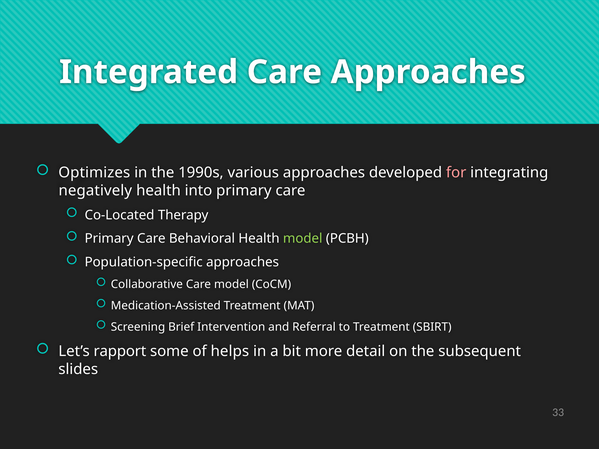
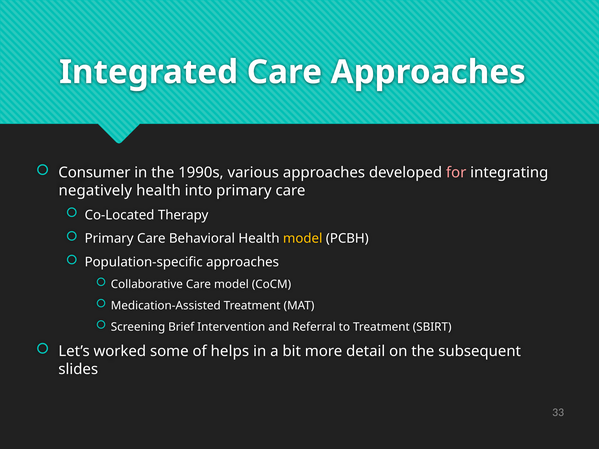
Optimizes: Optimizes -> Consumer
model at (303, 239) colour: light green -> yellow
rapport: rapport -> worked
